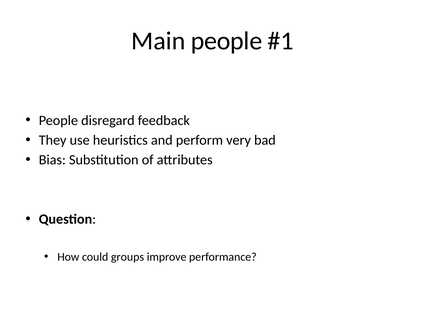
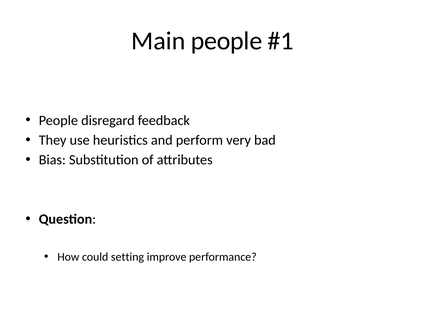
groups: groups -> setting
